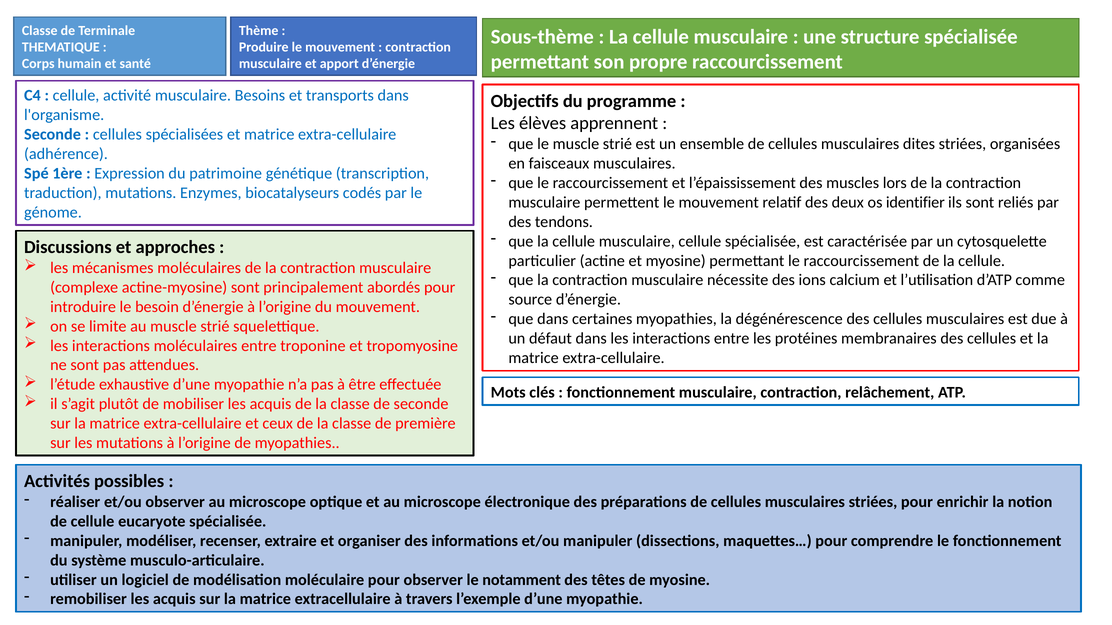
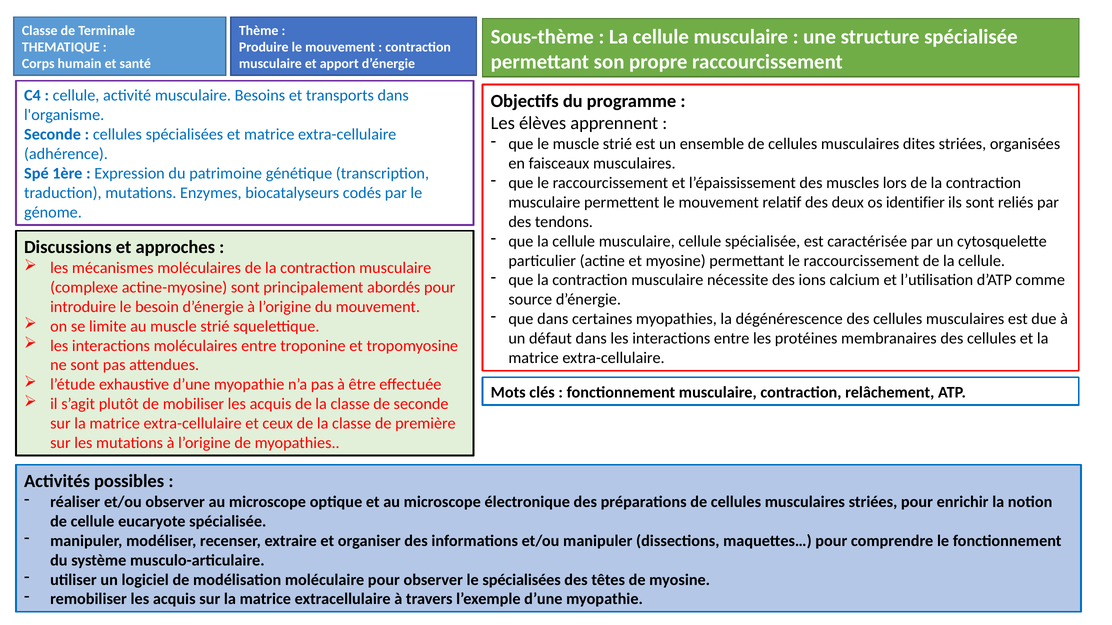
le notamment: notamment -> spécialisées
